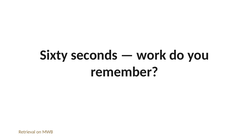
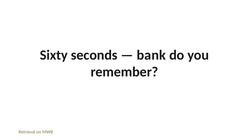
work: work -> bank
